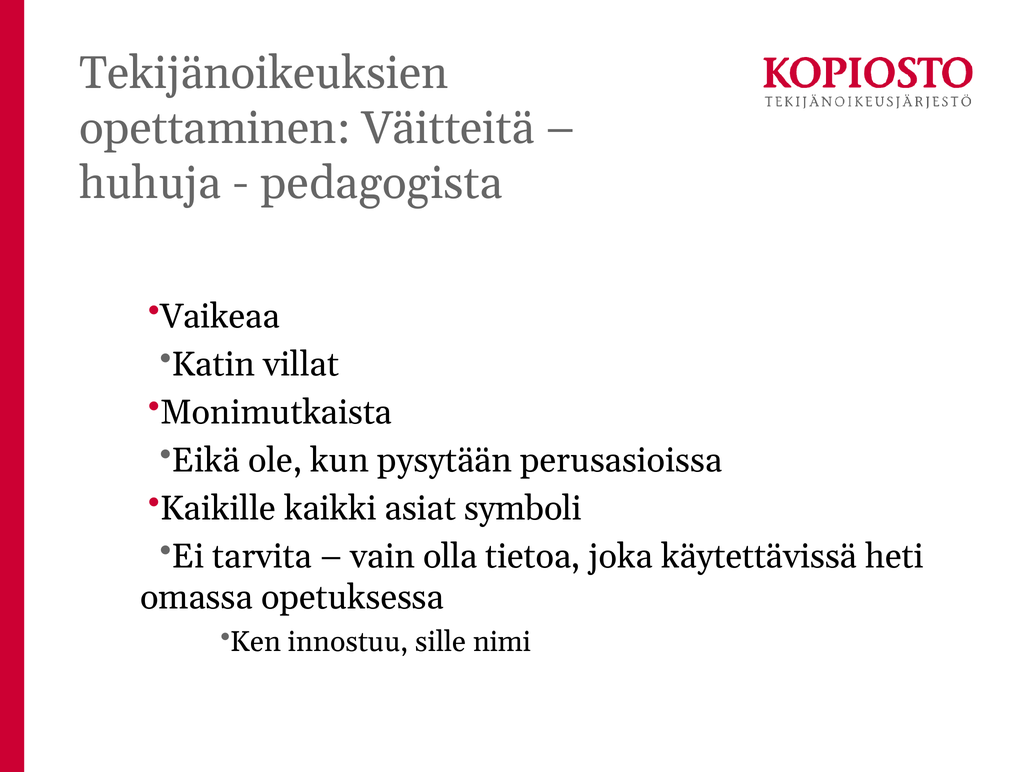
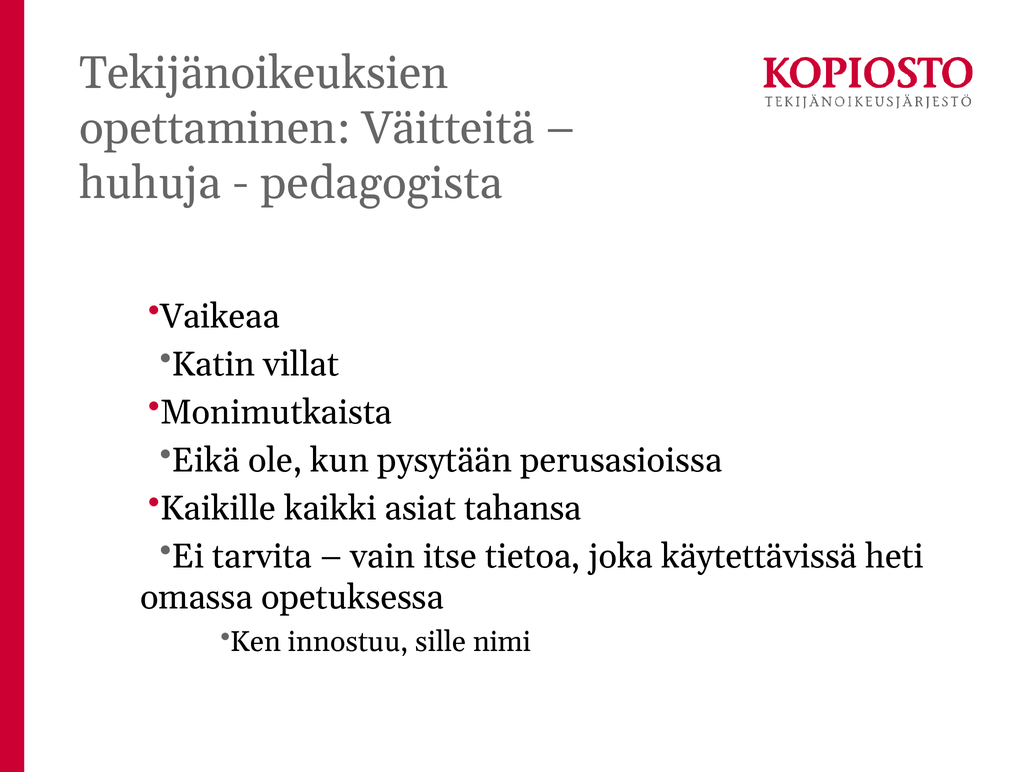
symboli: symboli -> tahansa
olla: olla -> itse
